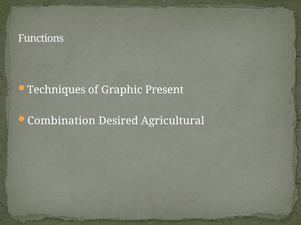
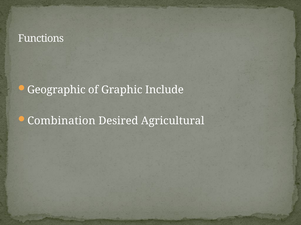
Techniques: Techniques -> Geographic
Present: Present -> Include
